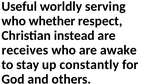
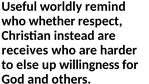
serving: serving -> remind
awake: awake -> harder
stay: stay -> else
constantly: constantly -> willingness
